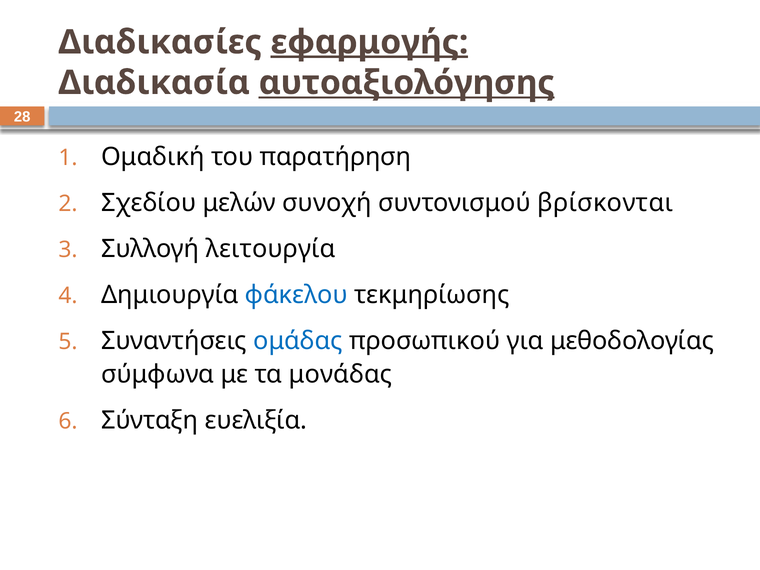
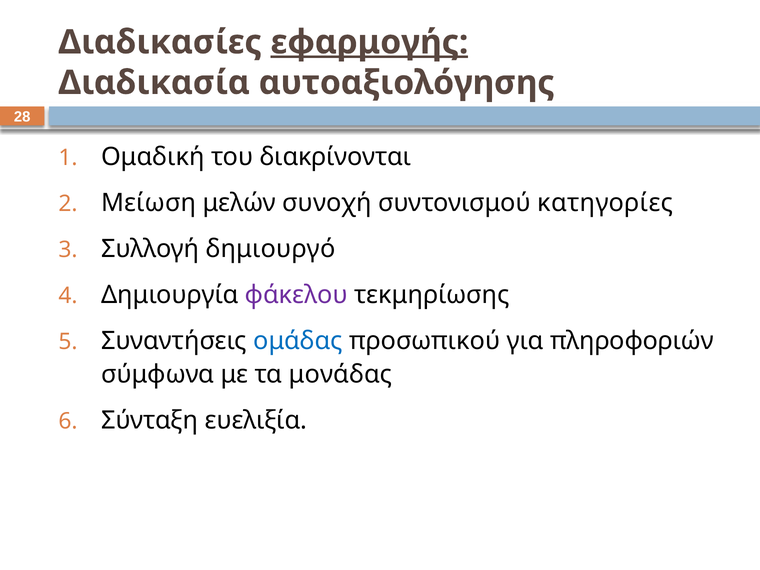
αυτοαξιολόγησης underline: present -> none
παρατήρηση: παρατήρηση -> διακρίνονται
Σχεδίου: Σχεδίου -> Μείωση
βρίσκονται: βρίσκονται -> κατηγορίες
λειτουργία: λειτουργία -> δημιουργό
φάκελου colour: blue -> purple
μεθοδολογίας: μεθοδολογίας -> πληροφοριών
